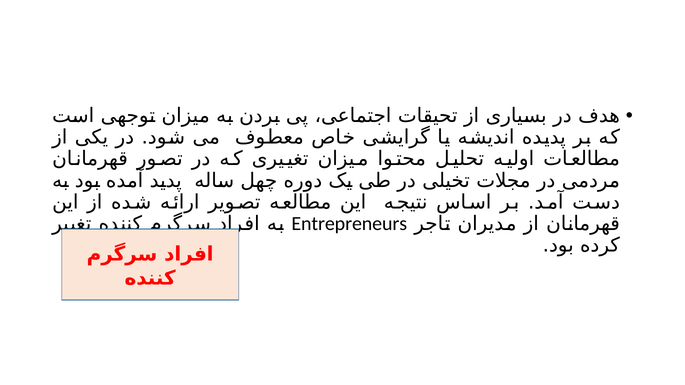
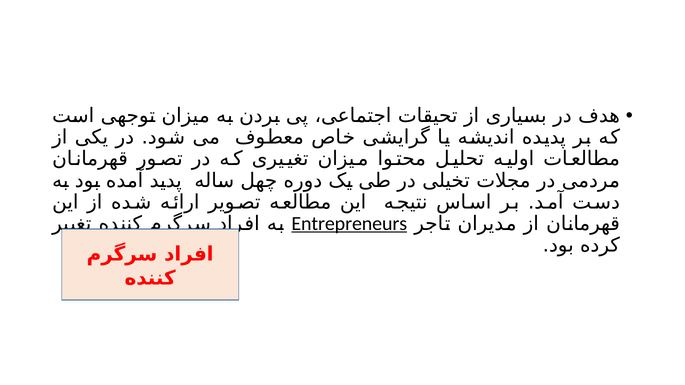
Entrepreneurs underline: none -> present
